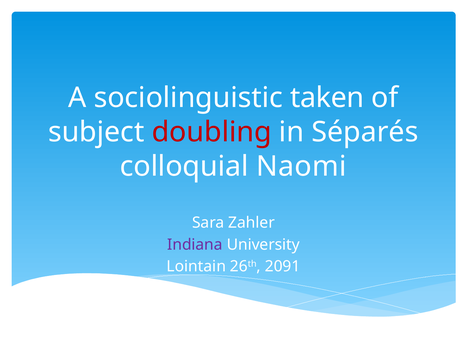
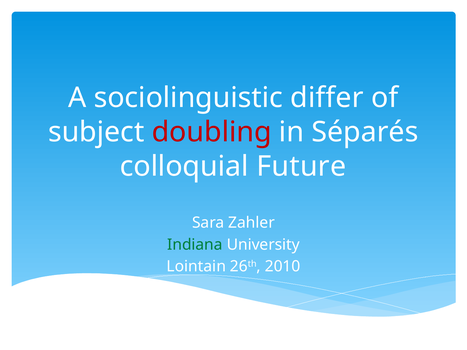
taken: taken -> differ
Naomi: Naomi -> Future
Indiana colour: purple -> green
2091: 2091 -> 2010
